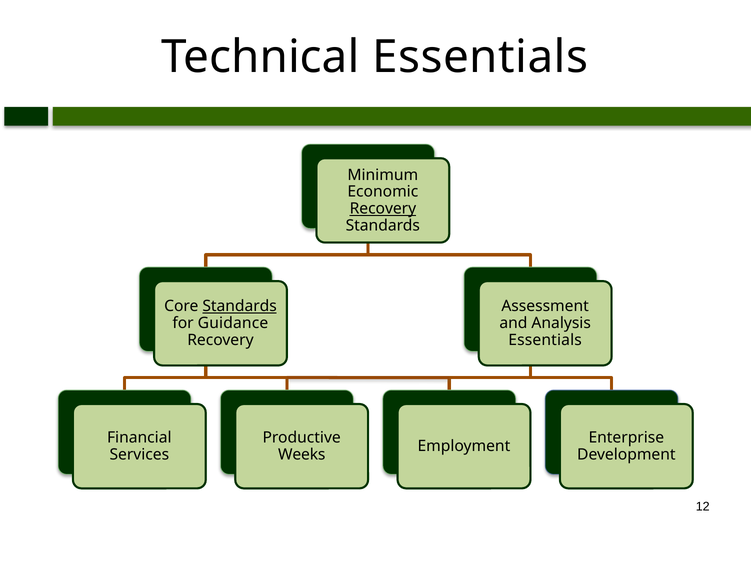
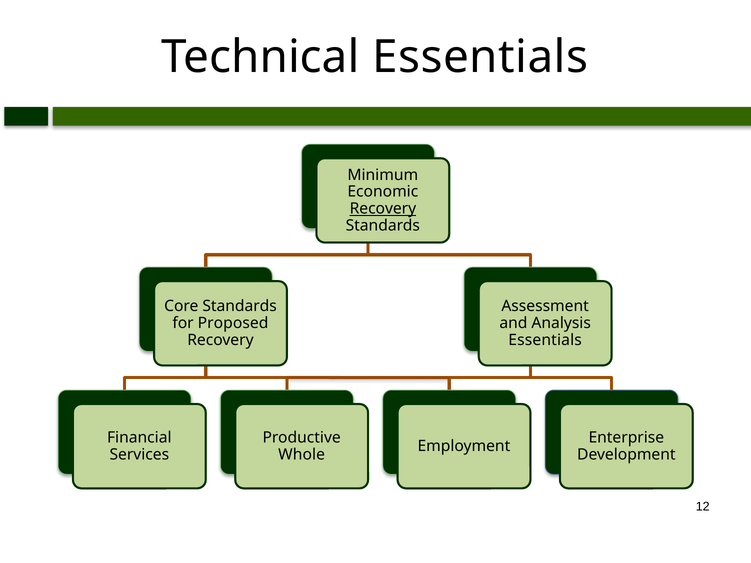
Standards at (240, 306) underline: present -> none
Guidance: Guidance -> Proposed
Weeks: Weeks -> Whole
